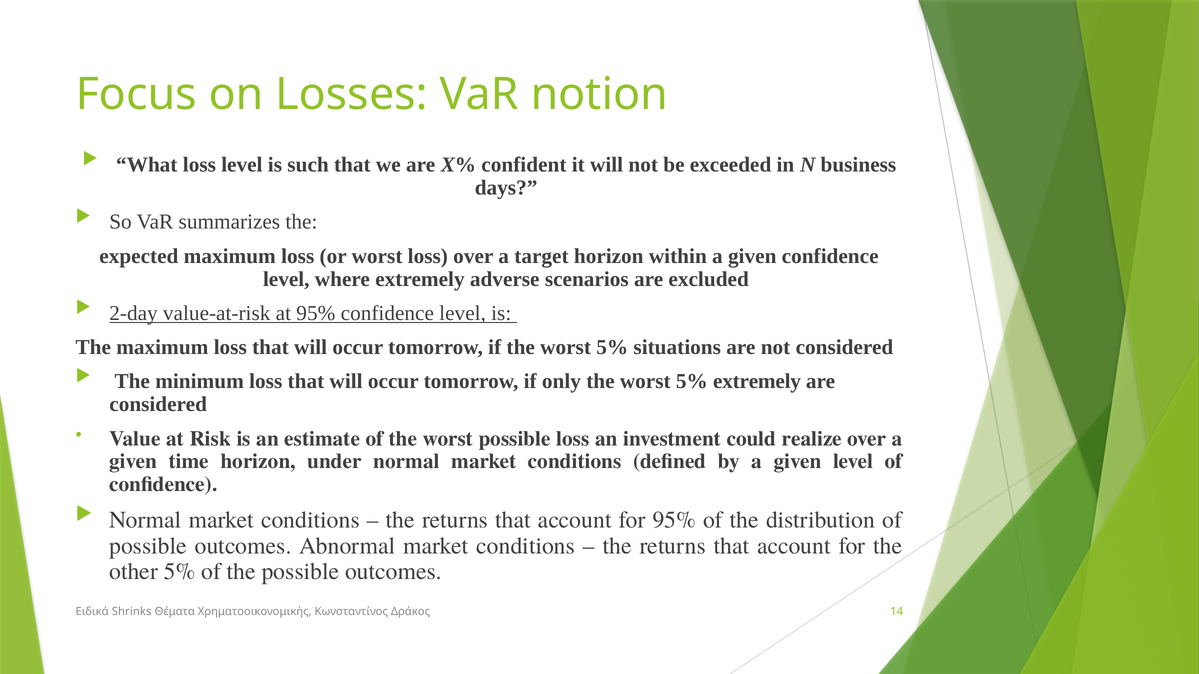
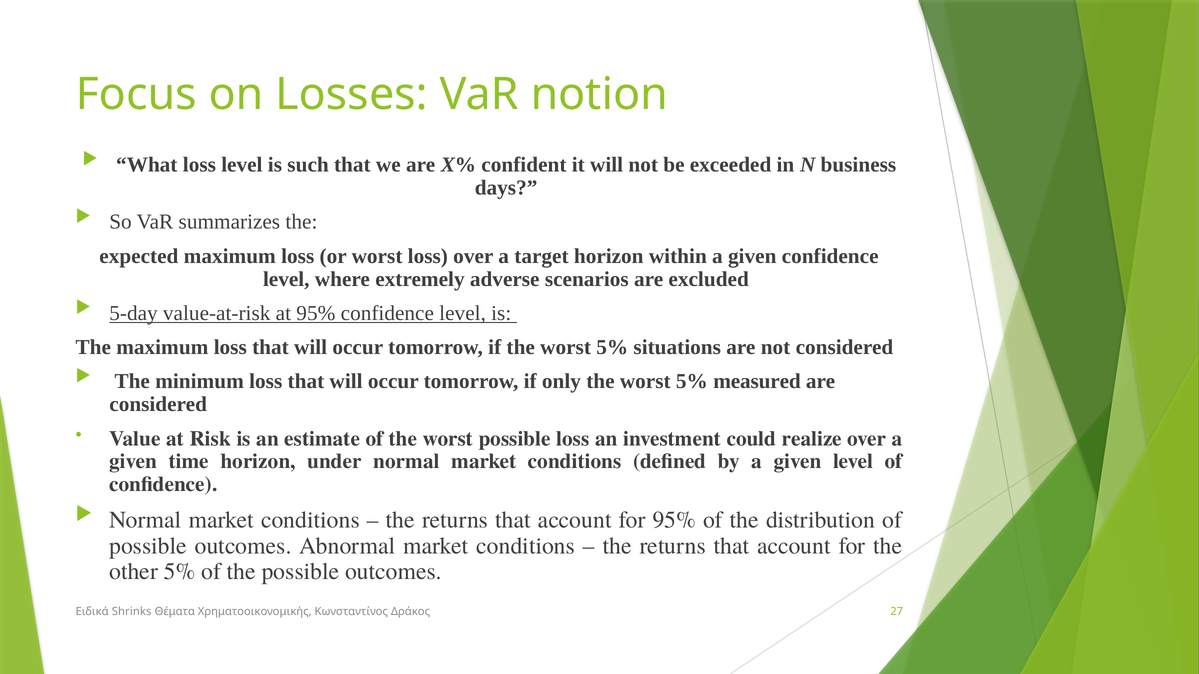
2-day: 2-day -> 5-day
5% extremely: extremely -> measured
14: 14 -> 27
